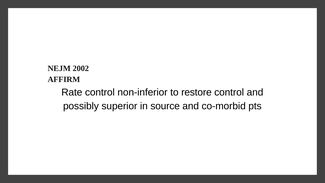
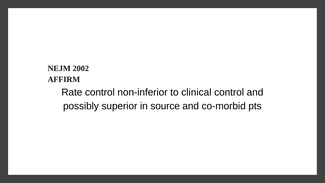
restore: restore -> clinical
